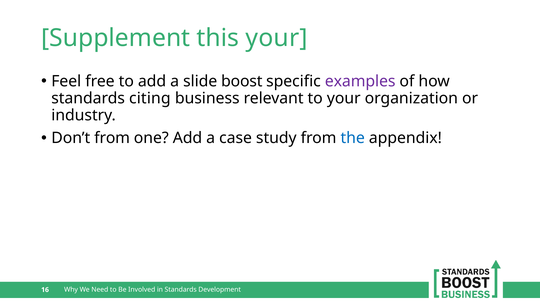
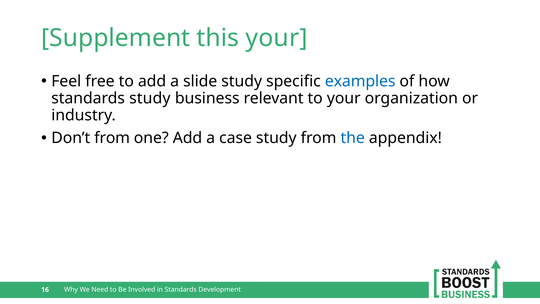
slide boost: boost -> study
examples colour: purple -> blue
standards citing: citing -> study
